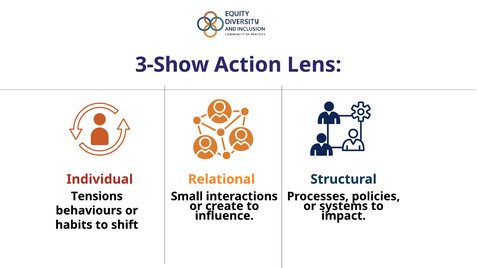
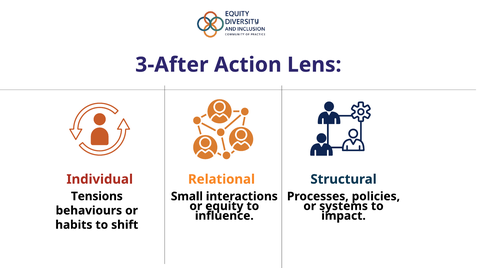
3-Show: 3-Show -> 3-After
create: create -> equity
